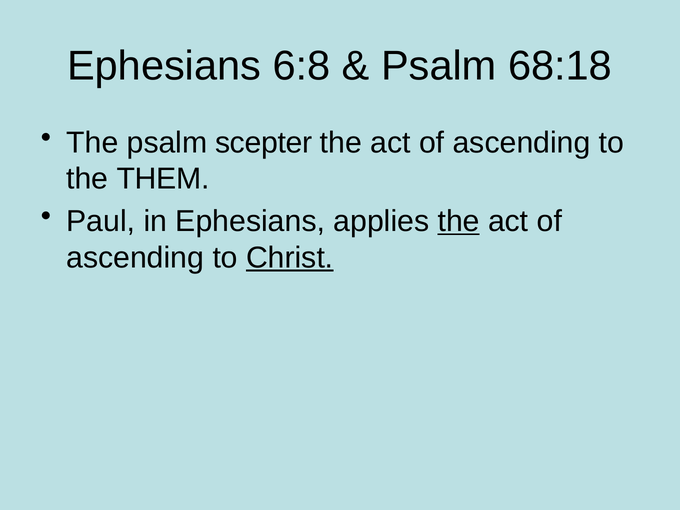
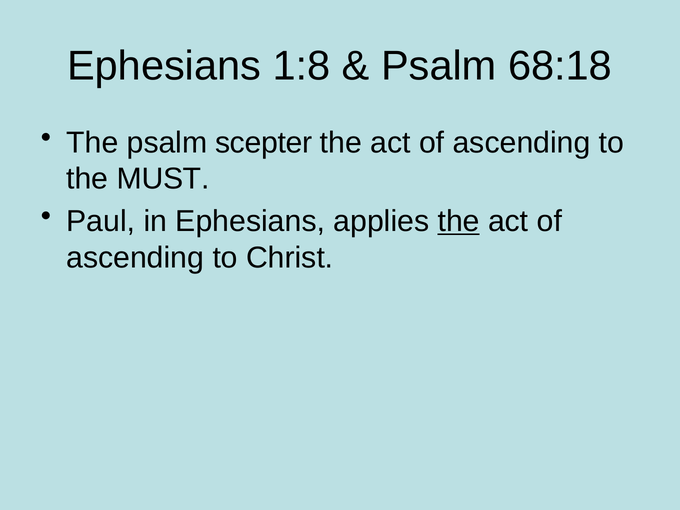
6:8: 6:8 -> 1:8
THEM: THEM -> MUST
Christ underline: present -> none
